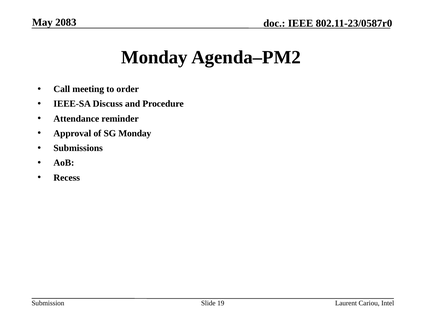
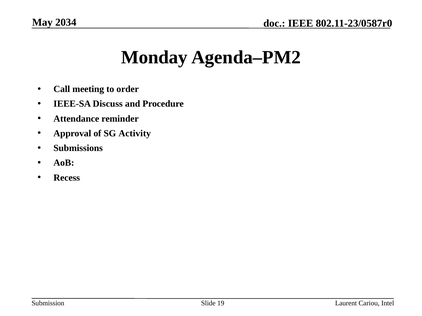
2083: 2083 -> 2034
SG Monday: Monday -> Activity
